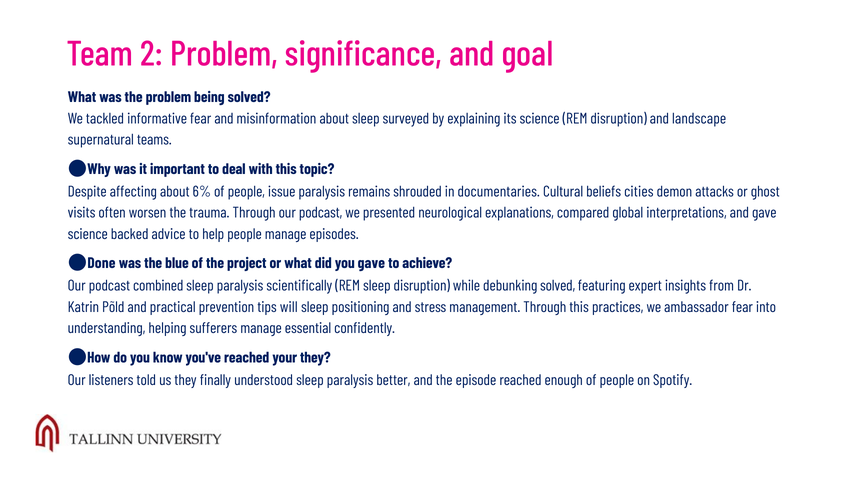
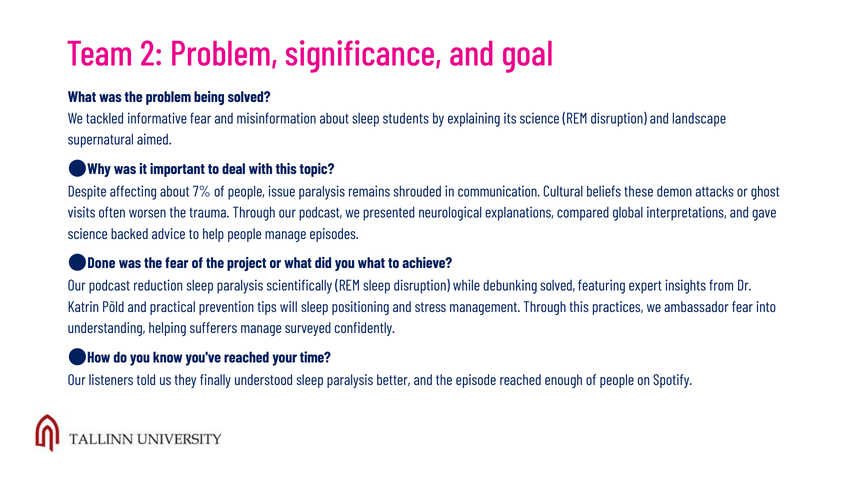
surveyed: surveyed -> students
teams: teams -> aimed
6%: 6% -> 7%
documentaries: documentaries -> communication
cities: cities -> these
the blue: blue -> fear
you gave: gave -> what
combined: combined -> reduction
essential: essential -> surveyed
your they: they -> time
